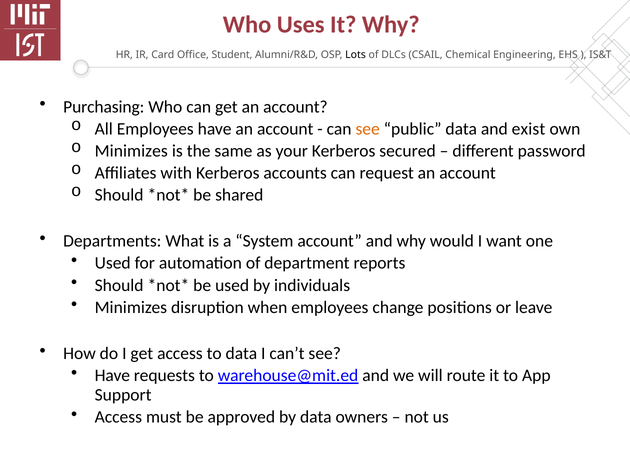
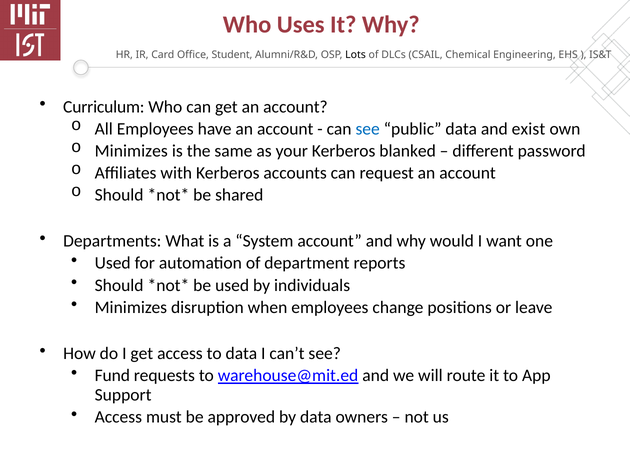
Purchasing: Purchasing -> Curriculum
see at (368, 129) colour: orange -> blue
secured: secured -> blanked
Have at (112, 375): Have -> Fund
